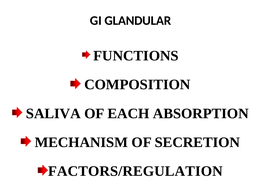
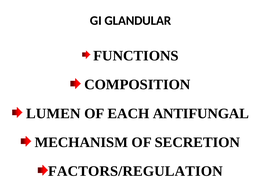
SALIVA: SALIVA -> LUMEN
ABSORPTION: ABSORPTION -> ANTIFUNGAL
